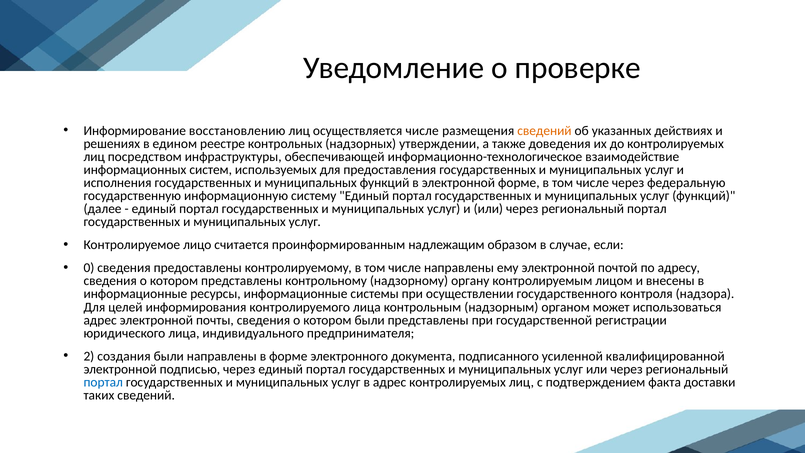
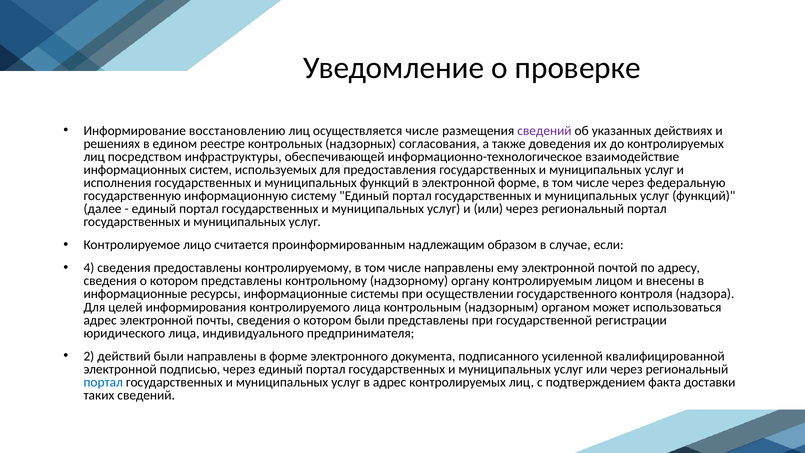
сведений at (544, 131) colour: orange -> purple
утверждении: утверждении -> согласования
0: 0 -> 4
создания: создания -> действий
